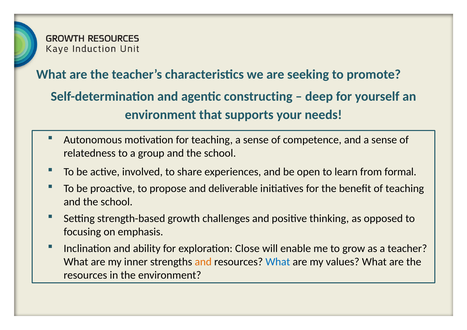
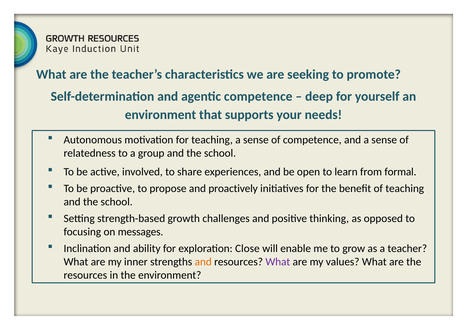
agentic constructing: constructing -> competence
deliverable: deliverable -> proactively
emphasis: emphasis -> messages
What at (278, 262) colour: blue -> purple
